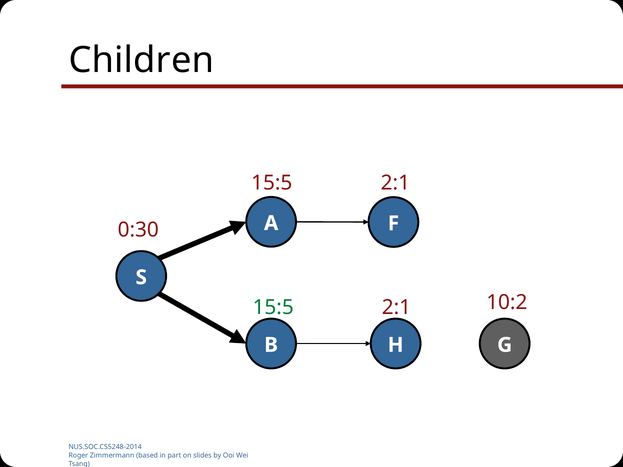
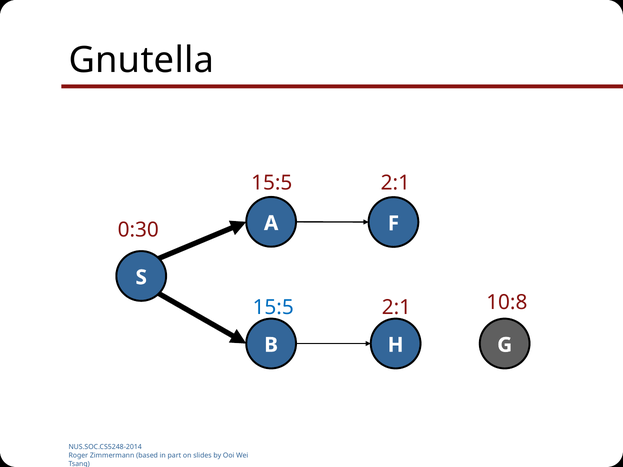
Children: Children -> Gnutella
10:2: 10:2 -> 10:8
15:5 at (273, 308) colour: green -> blue
